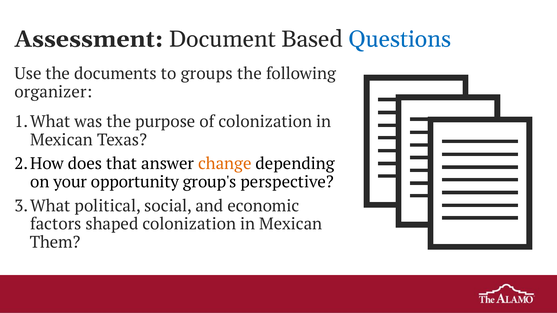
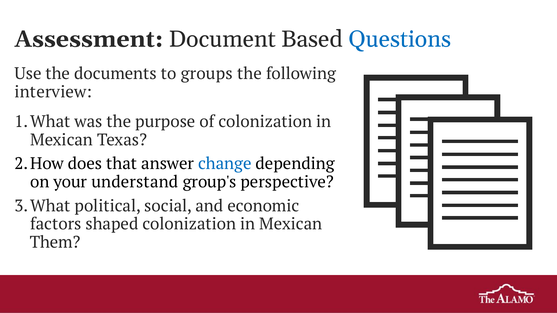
organizer: organizer -> interview
change colour: orange -> blue
opportunity: opportunity -> understand
